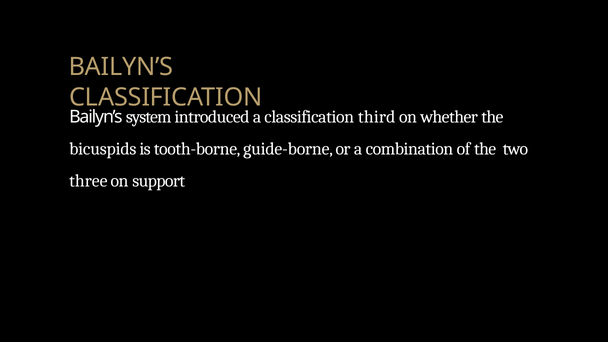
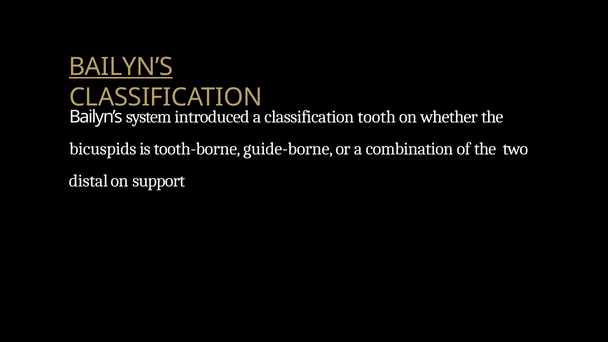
BAILYN’S at (121, 67) underline: none -> present
third: third -> tooth
three: three -> distal
